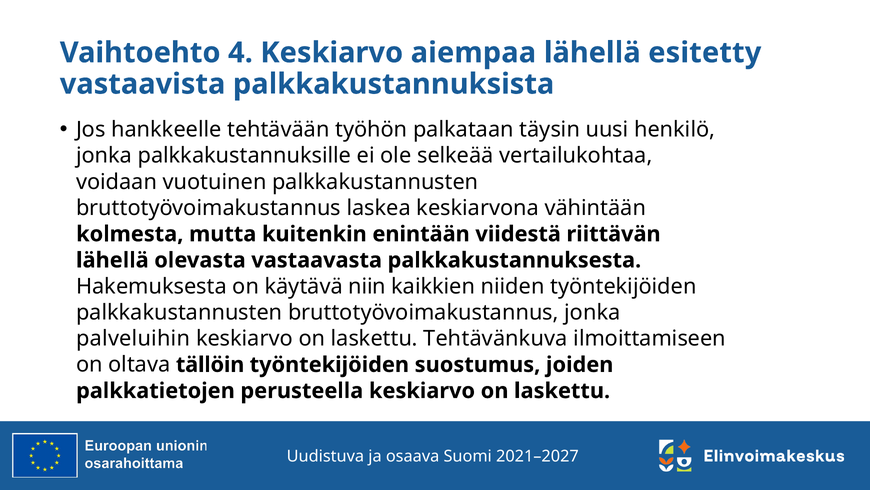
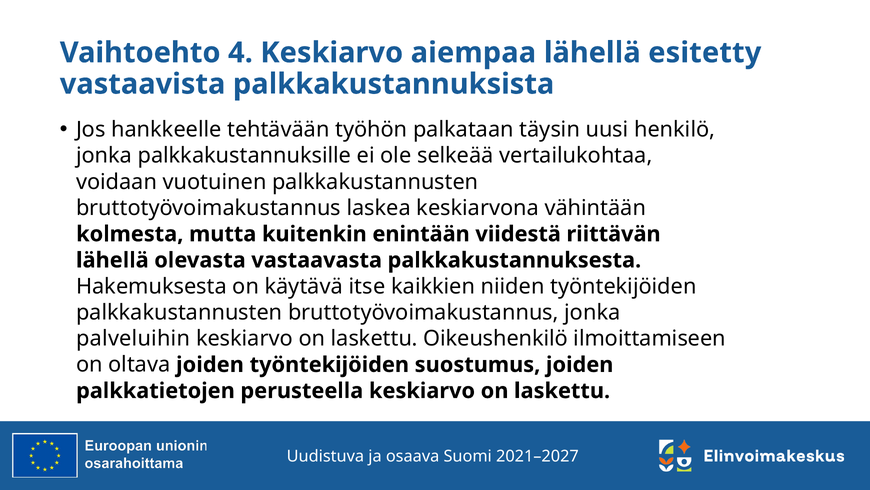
niin: niin -> itse
Tehtävänkuva: Tehtävänkuva -> Oikeushenkilö
oltava tällöin: tällöin -> joiden
